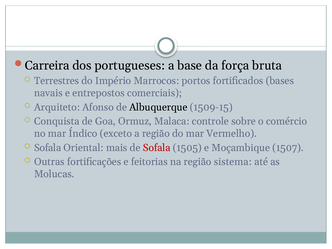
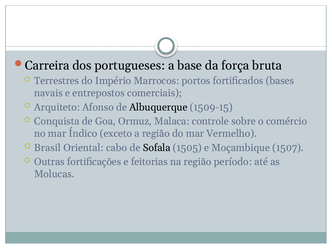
Sofala at (48, 148): Sofala -> Brasil
mais: mais -> cabo
Sofala at (157, 148) colour: red -> black
sistema: sistema -> período
